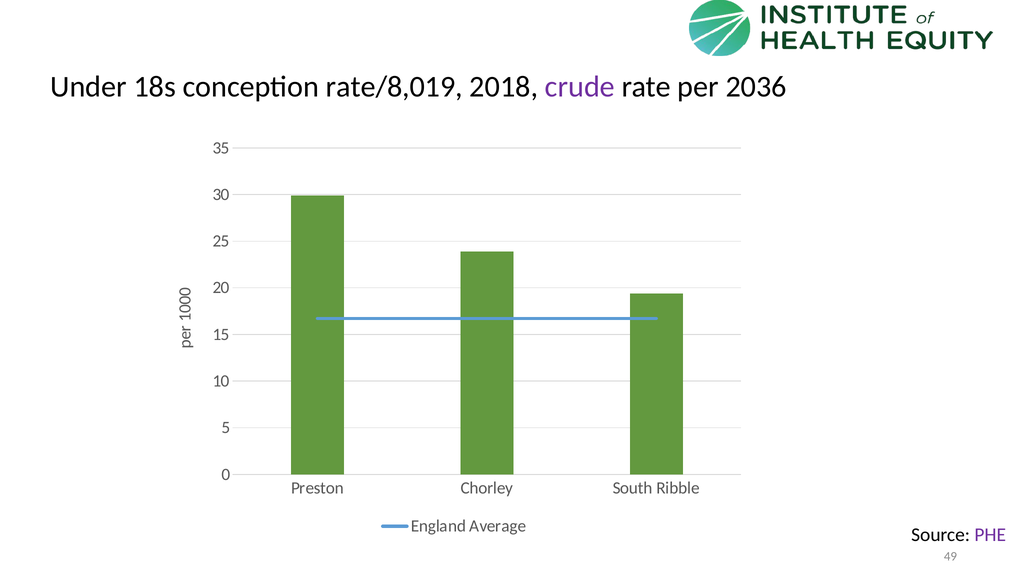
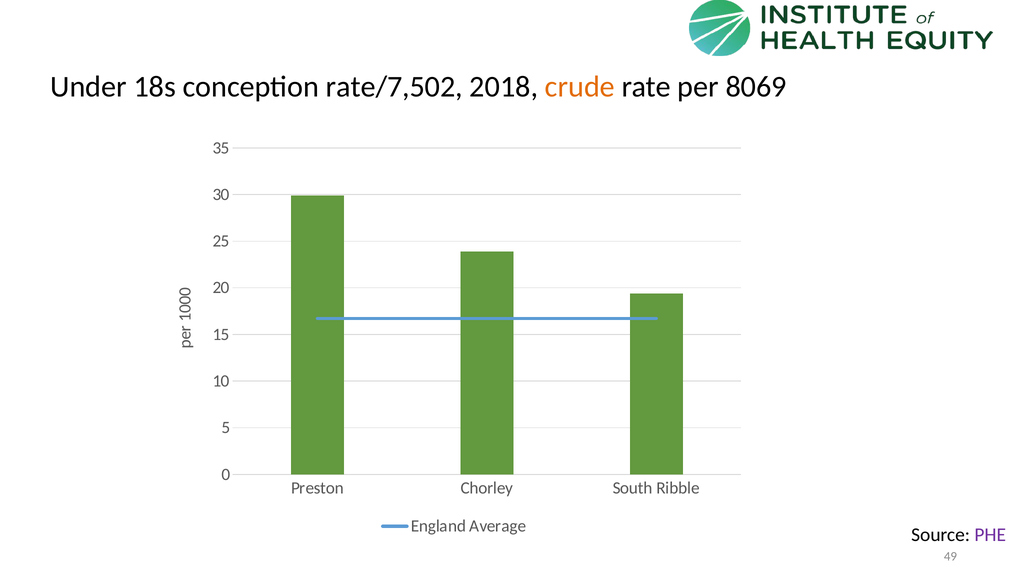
rate/8,019: rate/8,019 -> rate/7,502
crude colour: purple -> orange
2036: 2036 -> 8069
